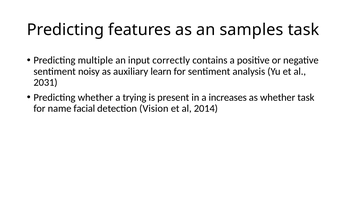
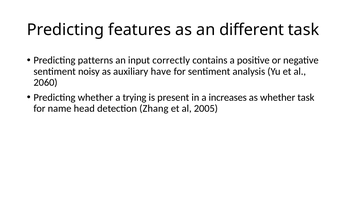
samples: samples -> different
multiple: multiple -> patterns
learn: learn -> have
2031: 2031 -> 2060
facial: facial -> head
Vision: Vision -> Zhang
2014: 2014 -> 2005
